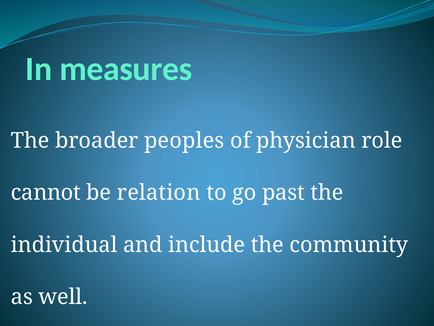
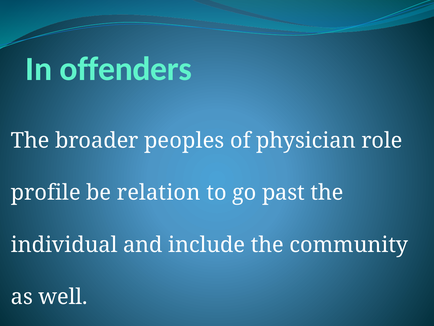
measures: measures -> offenders
cannot: cannot -> profile
